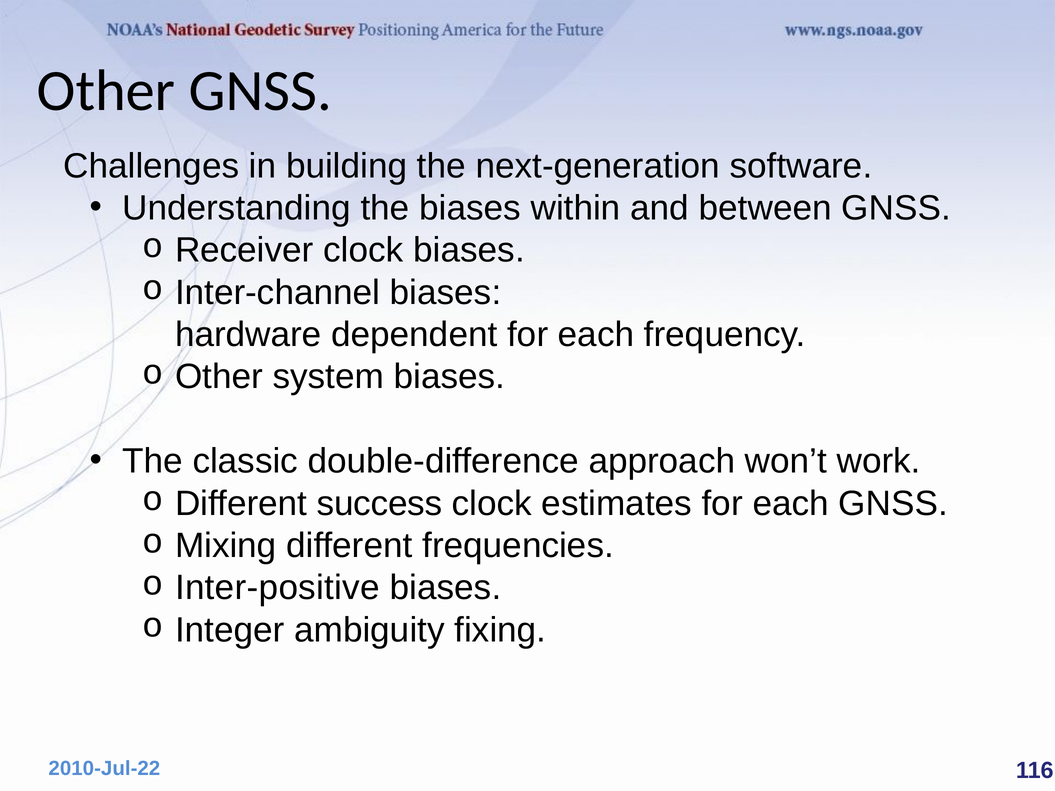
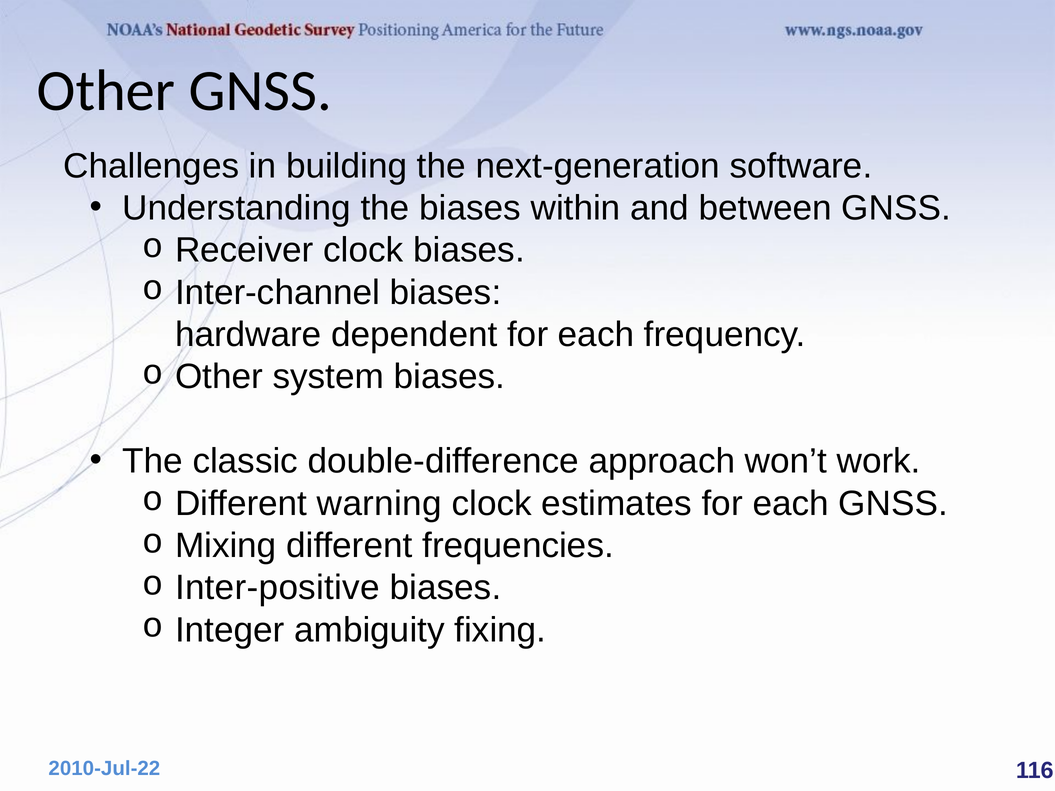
success: success -> warning
